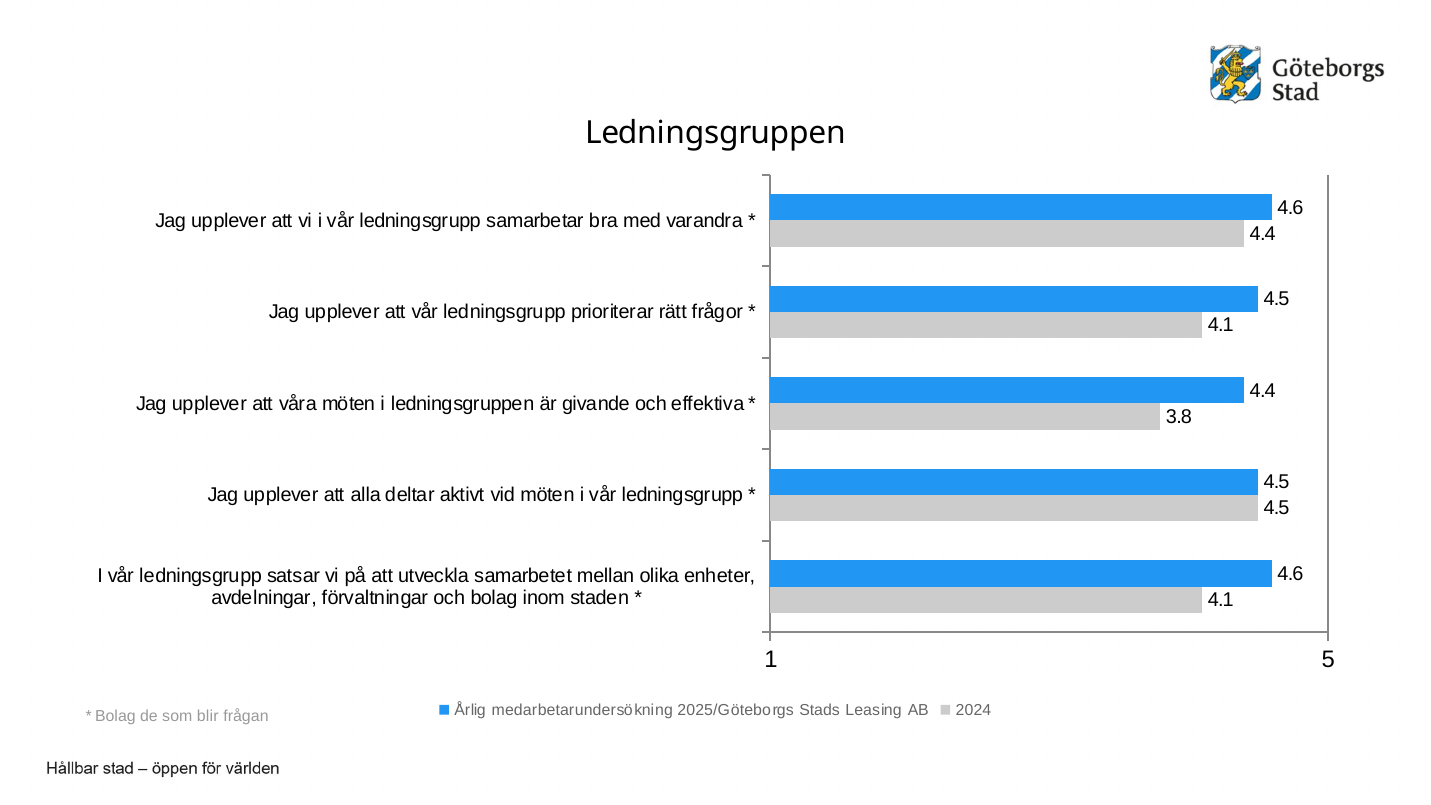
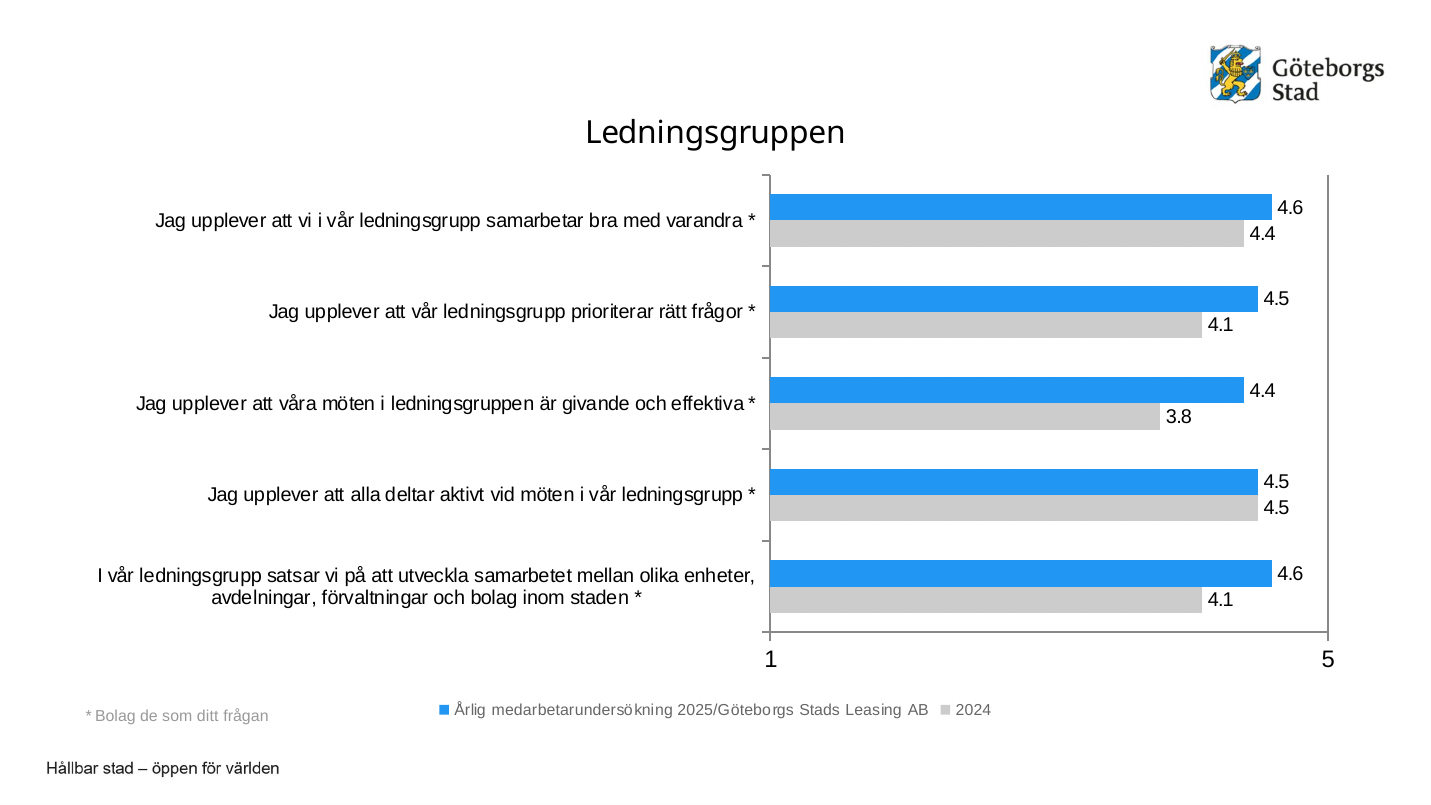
blir: blir -> ditt
